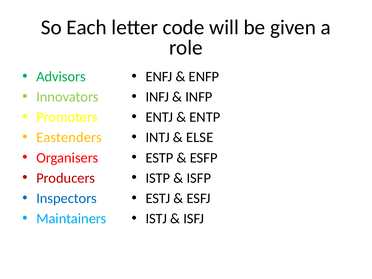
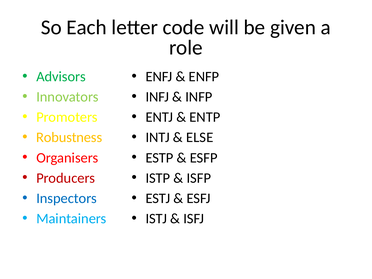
Eastenders: Eastenders -> Robustness
